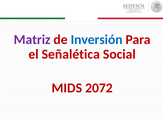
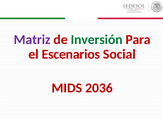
Inversión colour: blue -> green
Señalética: Señalética -> Escenarios
2072: 2072 -> 2036
